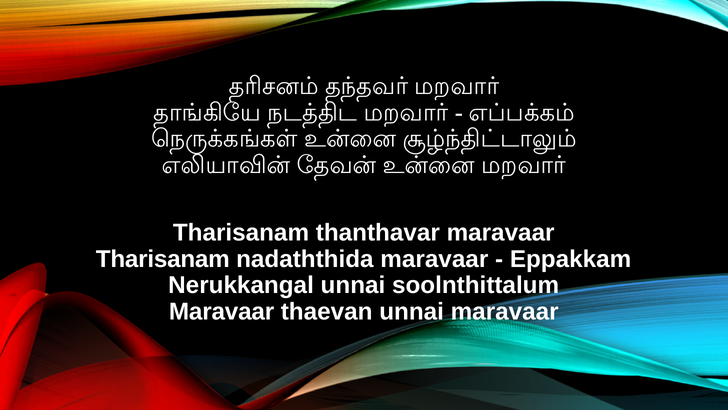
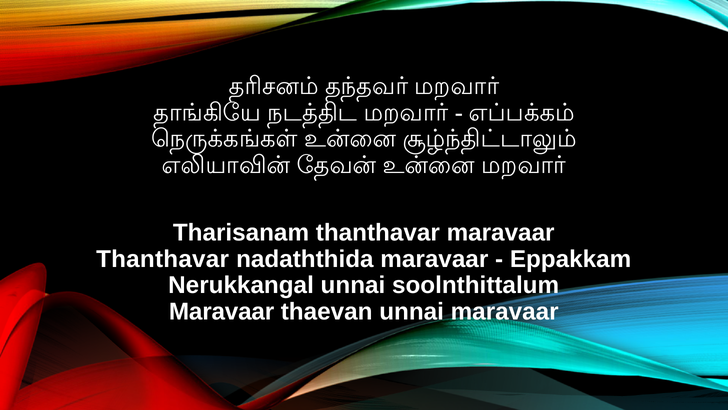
Tharisanam at (163, 259): Tharisanam -> Thanthavar
